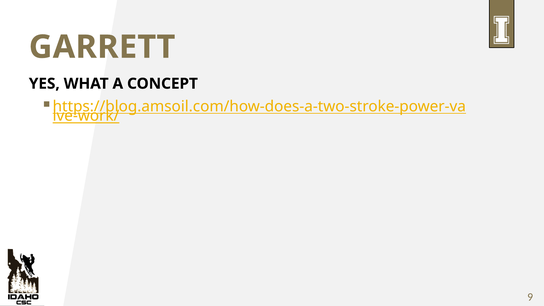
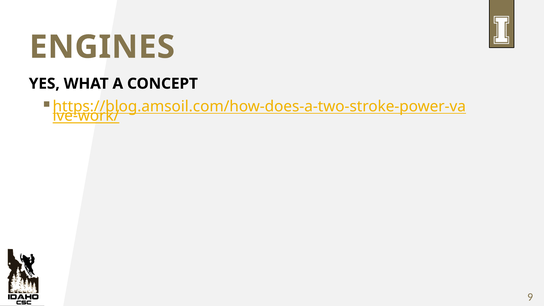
GARRETT: GARRETT -> ENGINES
